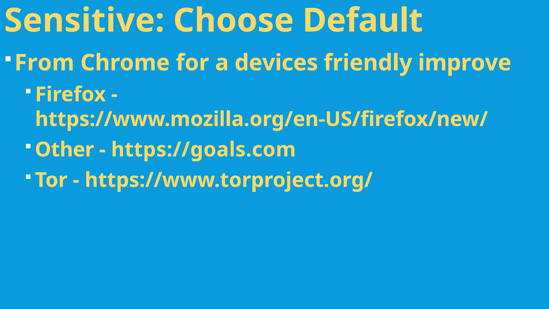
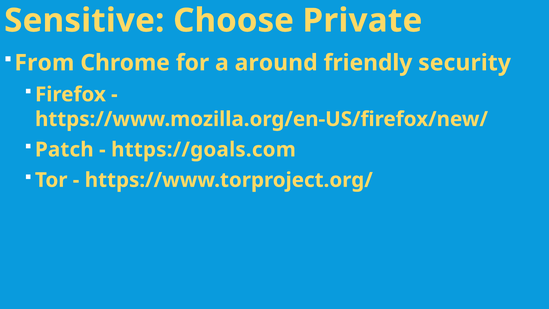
Default: Default -> Private
devices: devices -> around
improve: improve -> security
Other: Other -> Patch
